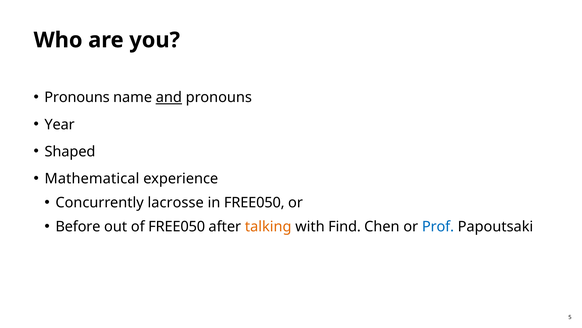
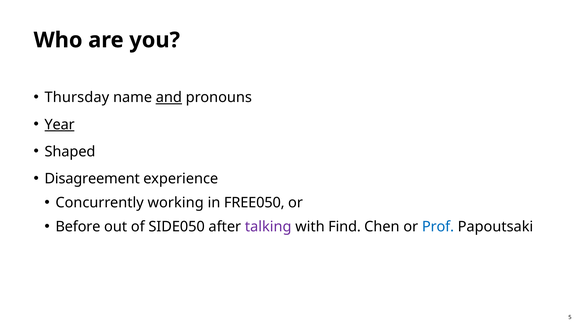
Pronouns at (77, 97): Pronouns -> Thursday
Year underline: none -> present
Mathematical: Mathematical -> Disagreement
lacrosse: lacrosse -> working
of FREE050: FREE050 -> SIDE050
talking colour: orange -> purple
